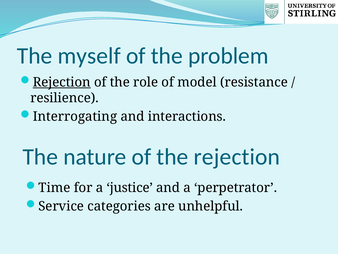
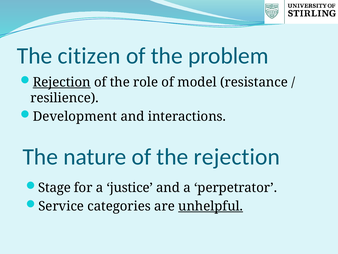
myself: myself -> citizen
Interrogating: Interrogating -> Development
Time: Time -> Stage
unhelpful underline: none -> present
